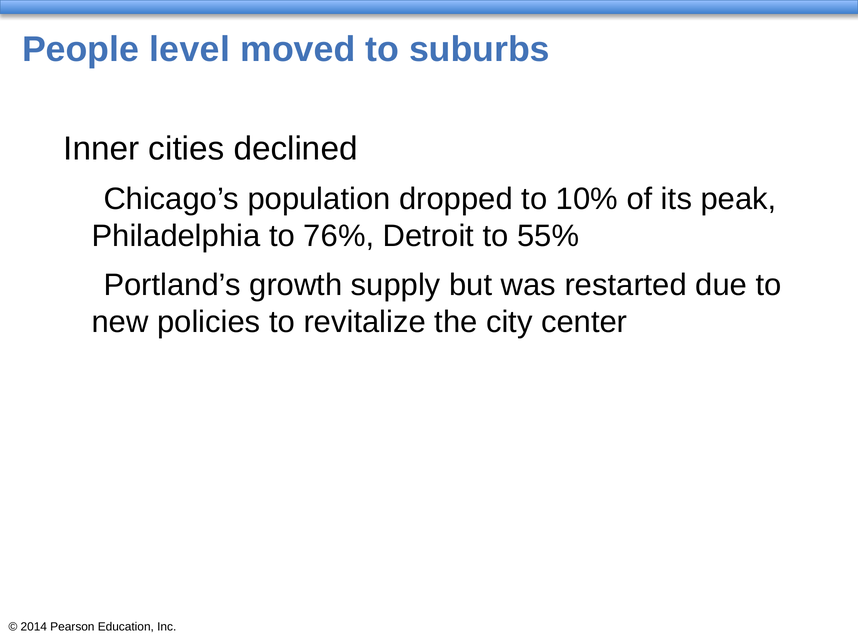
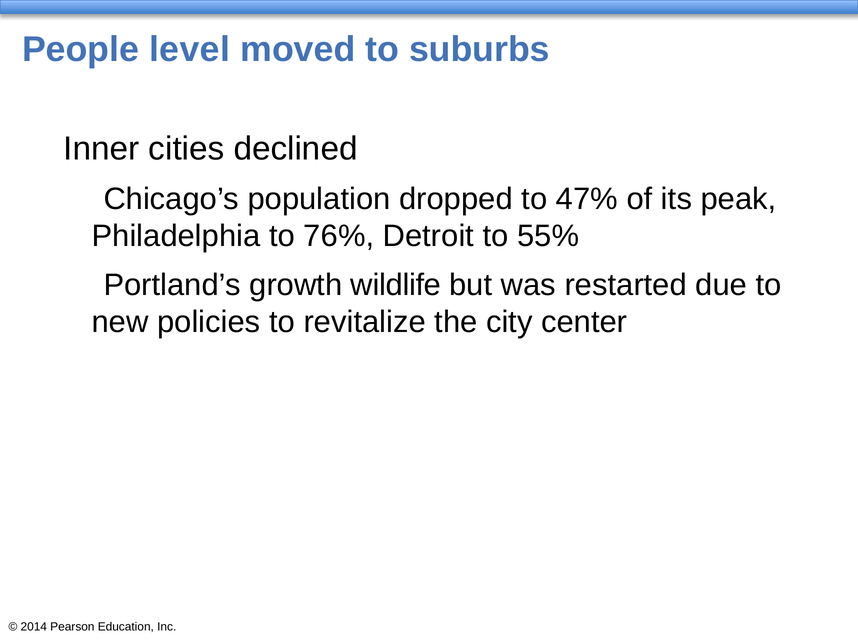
10%: 10% -> 47%
supply: supply -> wildlife
